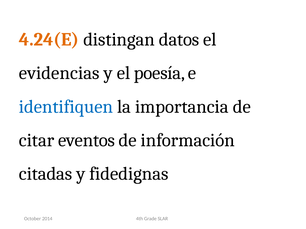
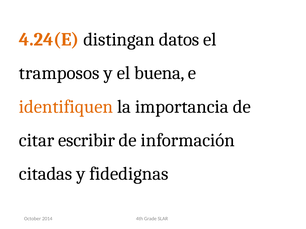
evidencias: evidencias -> tramposos
poesía: poesía -> buena
identifiquen colour: blue -> orange
eventos: eventos -> escribir
